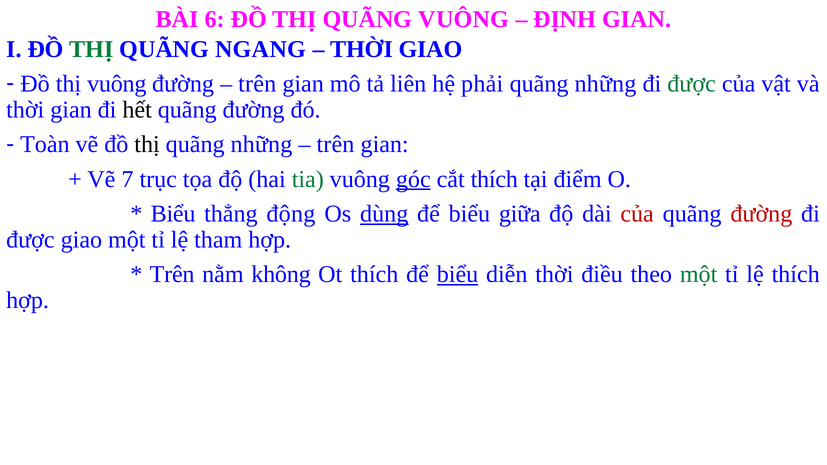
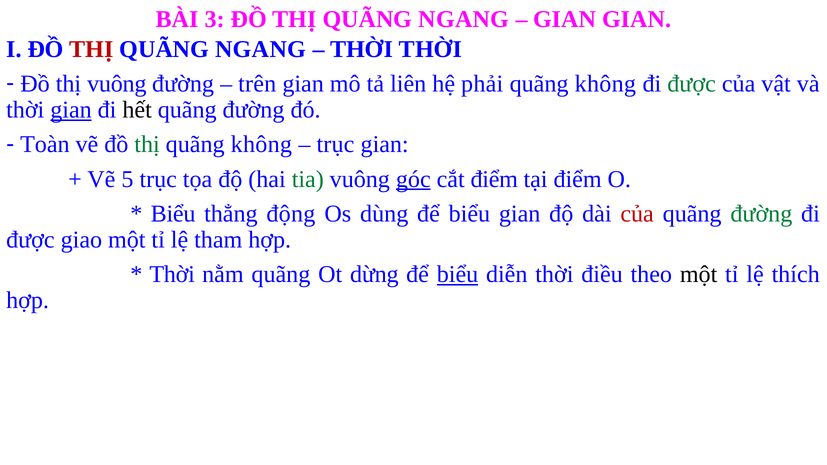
6: 6 -> 3
VUÔNG at (464, 19): VUÔNG -> NGANG
ĐỊNH at (565, 19): ĐỊNH -> GIAN
THỊ at (91, 49) colour: green -> red
THỜI GIAO: GIAO -> THỜI
những at (605, 84): những -> không
gian at (71, 110) underline: none -> present
thị at (147, 145) colour: black -> green
những at (261, 145): những -> không
trên at (335, 145): trên -> trục
7: 7 -> 5
cắt thích: thích -> điểm
dùng underline: present -> none
biểu giữa: giữa -> gian
đường at (761, 214) colour: red -> green
Trên at (172, 274): Trên -> Thời
nằm không: không -> quãng
Ot thích: thích -> dừng
một at (699, 274) colour: green -> black
